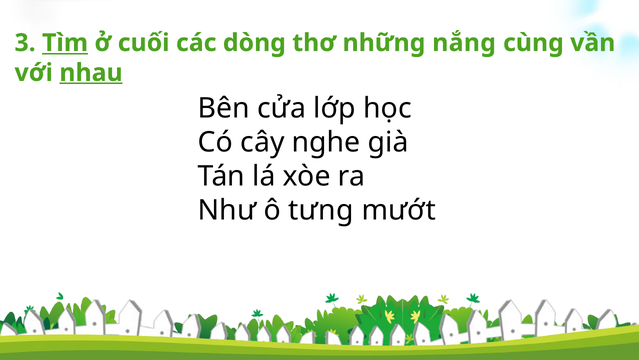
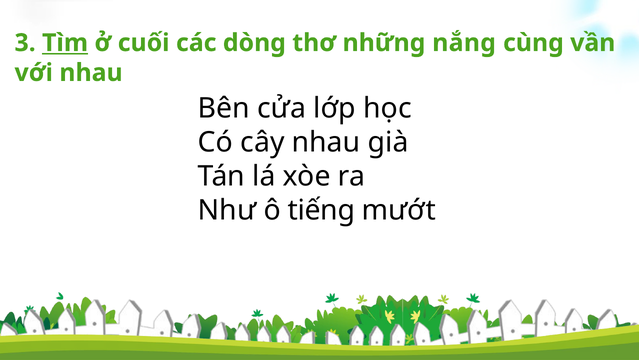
nhau at (91, 73) underline: present -> none
cây nghe: nghe -> nhau
tưng: tưng -> tiếng
